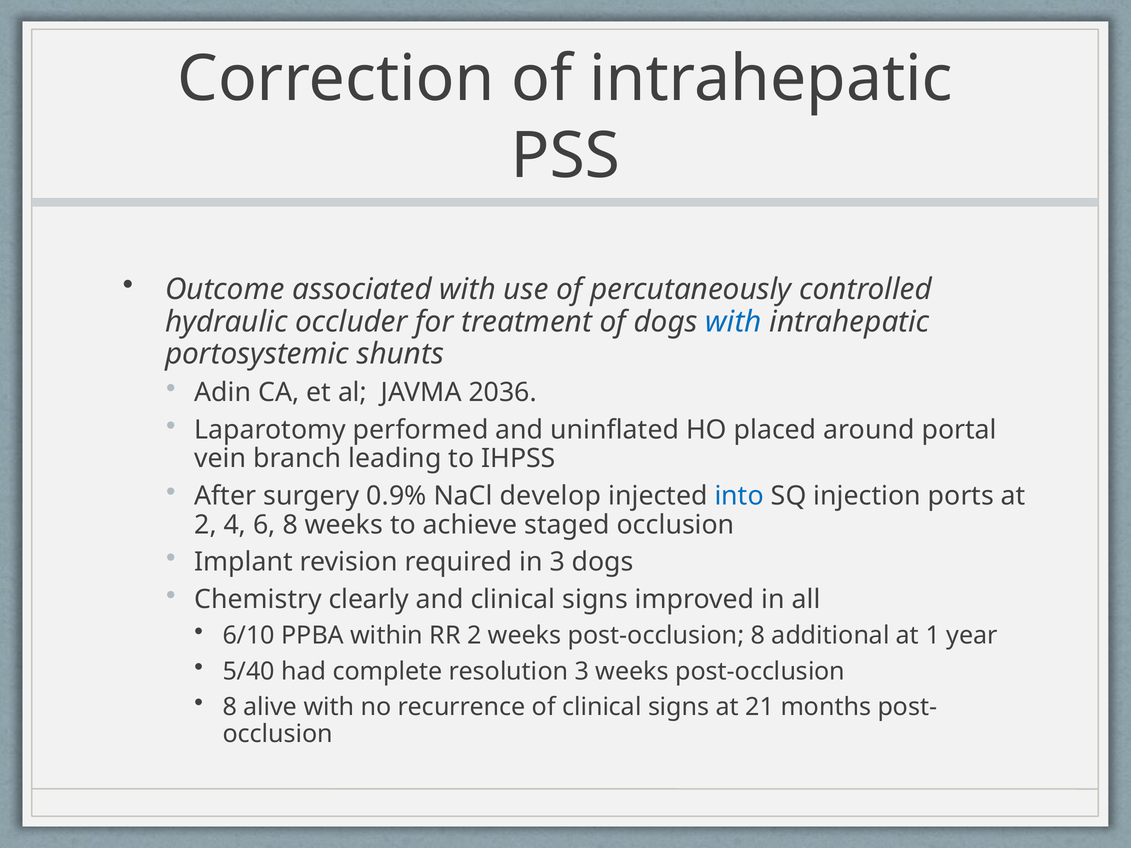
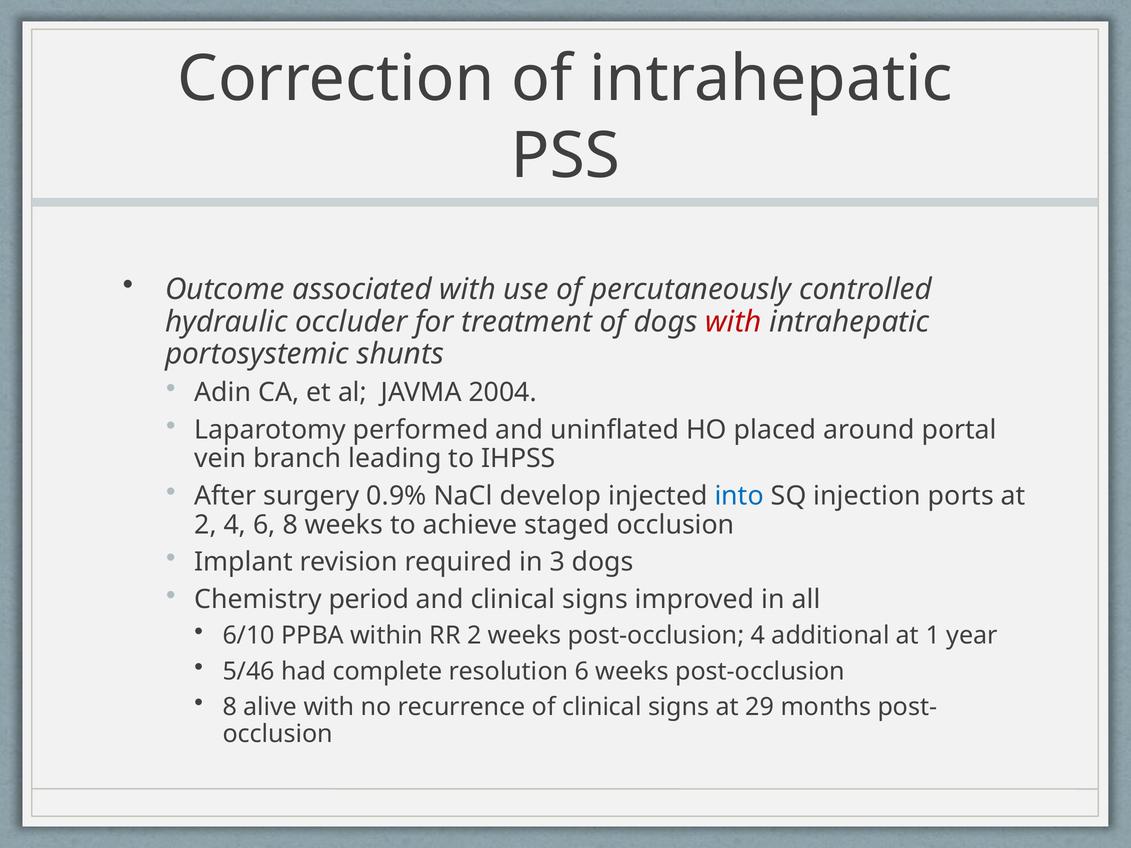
with at (734, 322) colour: blue -> red
2036: 2036 -> 2004
clearly: clearly -> period
post-occlusion 8: 8 -> 4
5/40: 5/40 -> 5/46
resolution 3: 3 -> 6
21: 21 -> 29
